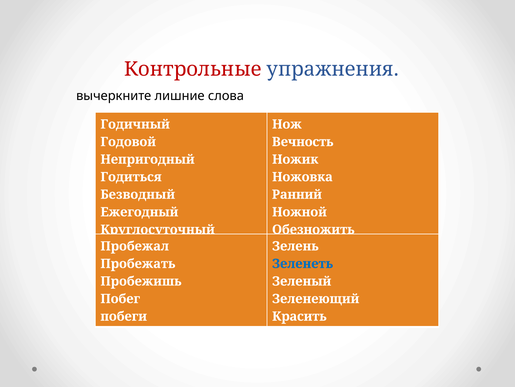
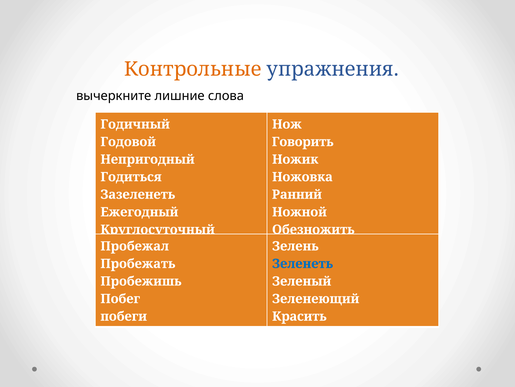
Контрольные colour: red -> orange
Вечность: Вечность -> Говорить
Безводный: Безводный -> Зазеленеть
